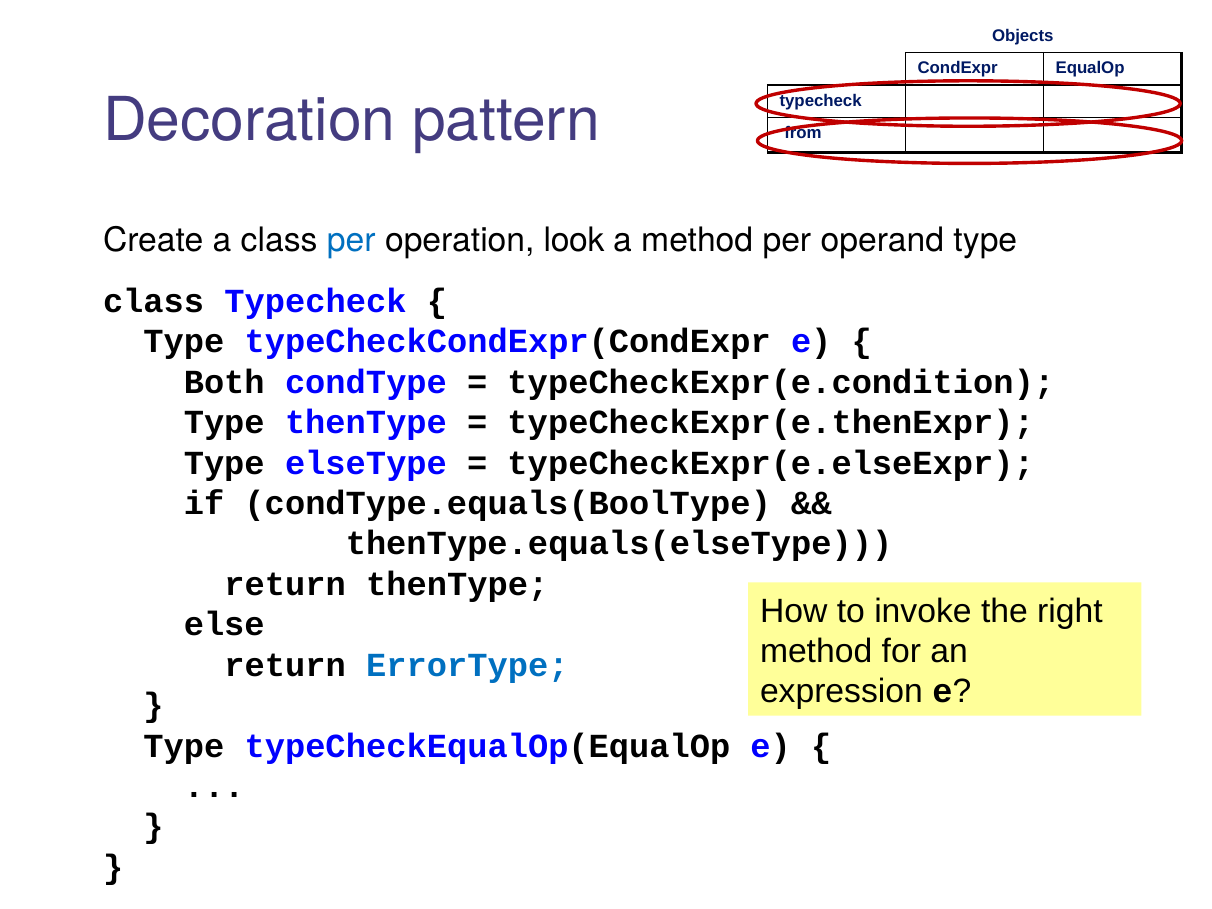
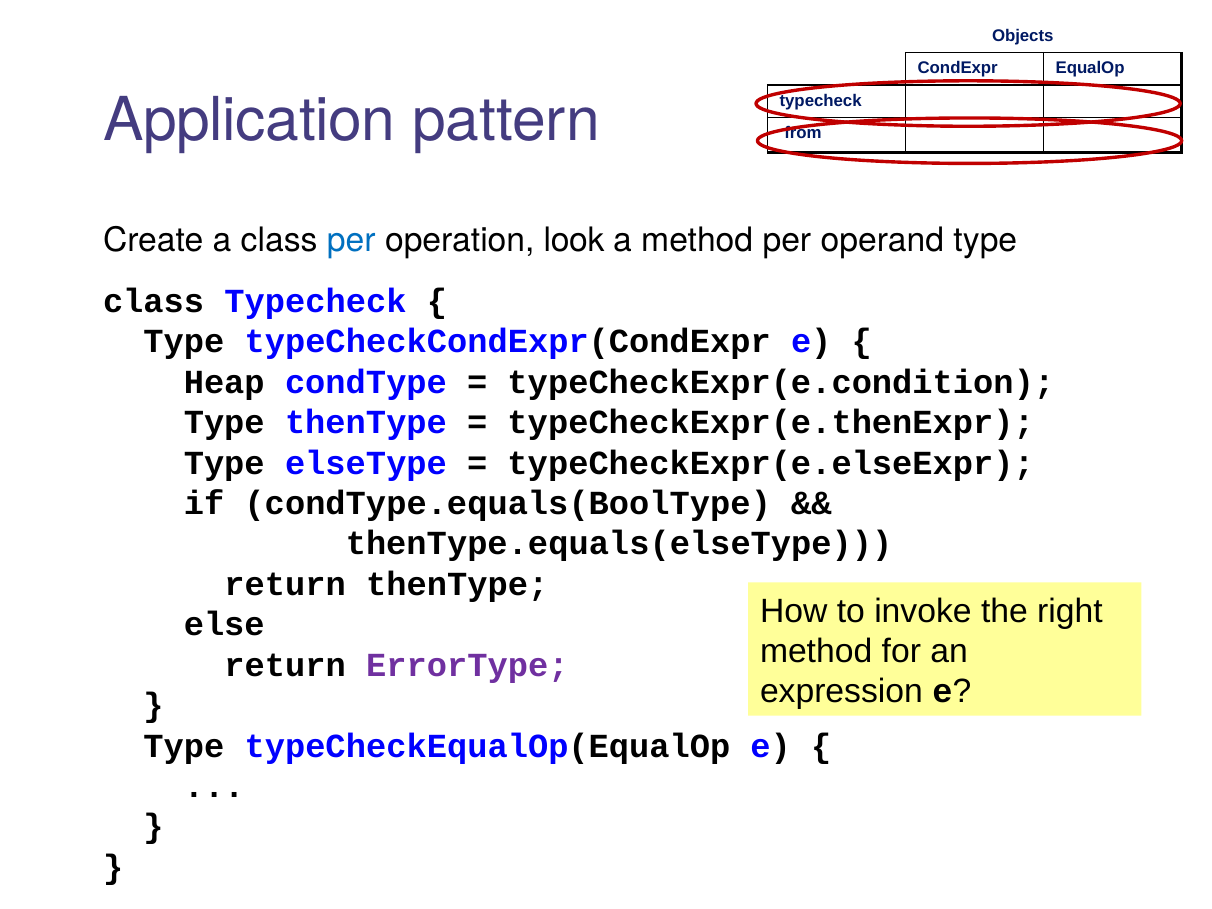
Decoration: Decoration -> Application
Both: Both -> Heap
ErrorType colour: blue -> purple
